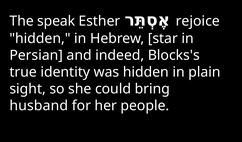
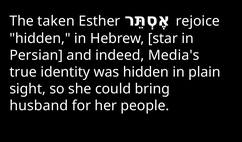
speak: speak -> taken
Blocks's: Blocks's -> Media's
